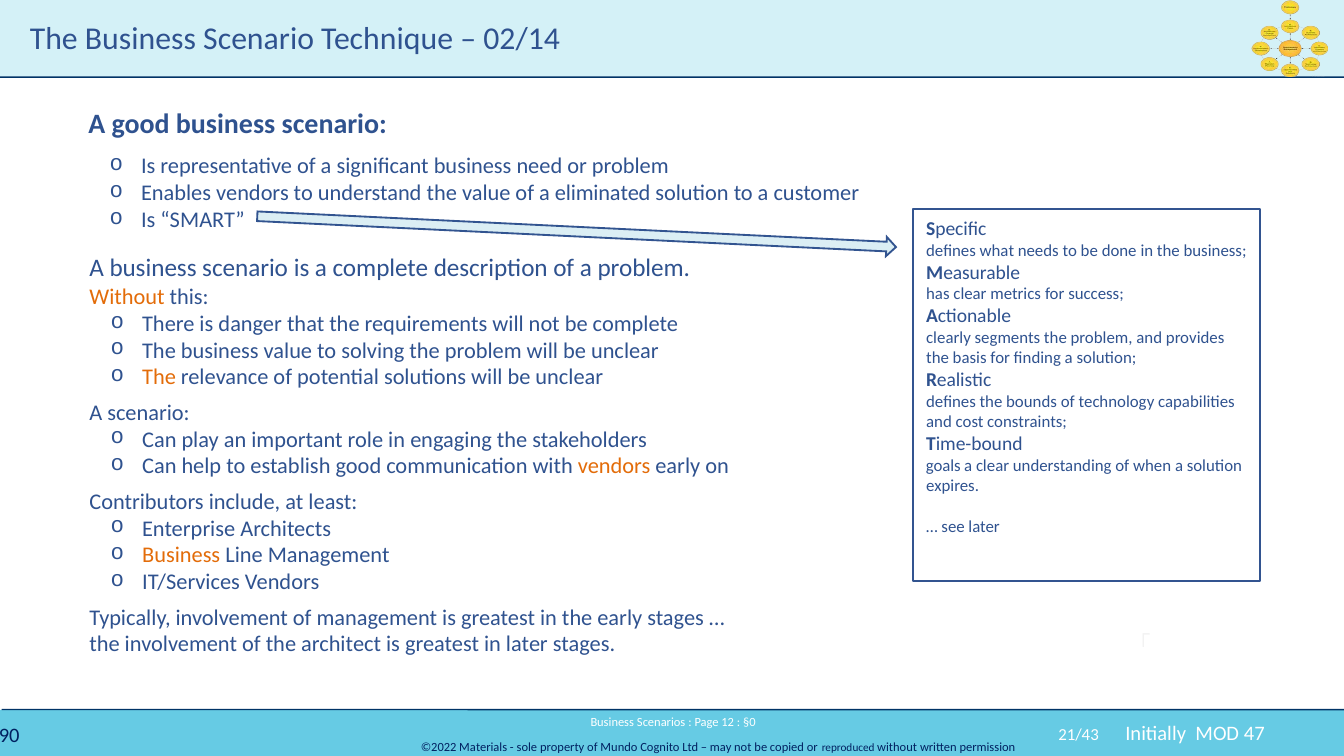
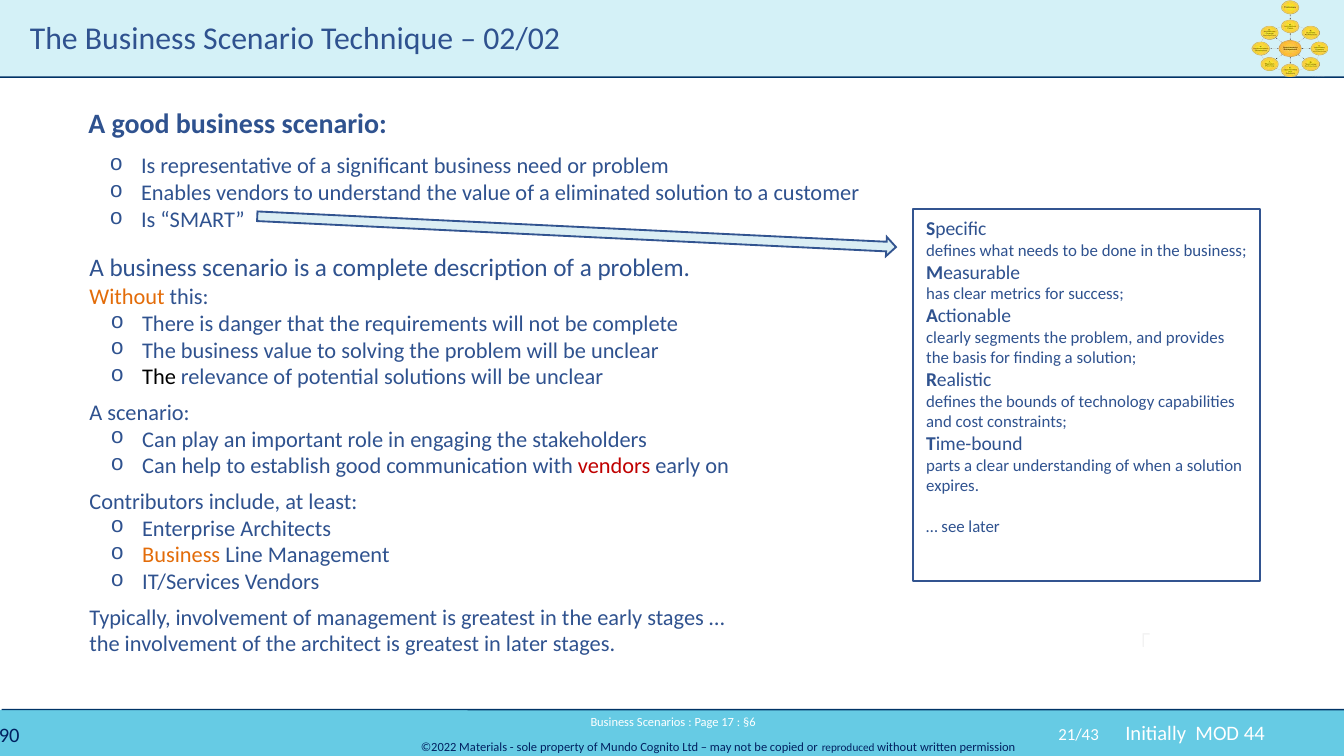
02/14: 02/14 -> 02/02
The at (159, 378) colour: orange -> black
vendors at (614, 467) colour: orange -> red
goals: goals -> parts
12: 12 -> 17
§0: §0 -> §6
47: 47 -> 44
